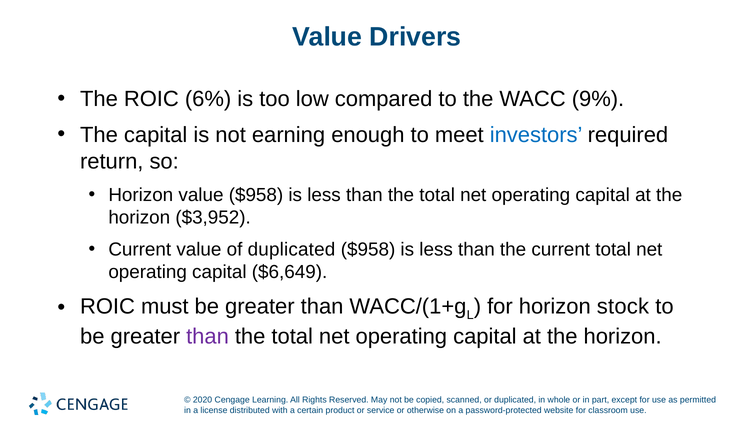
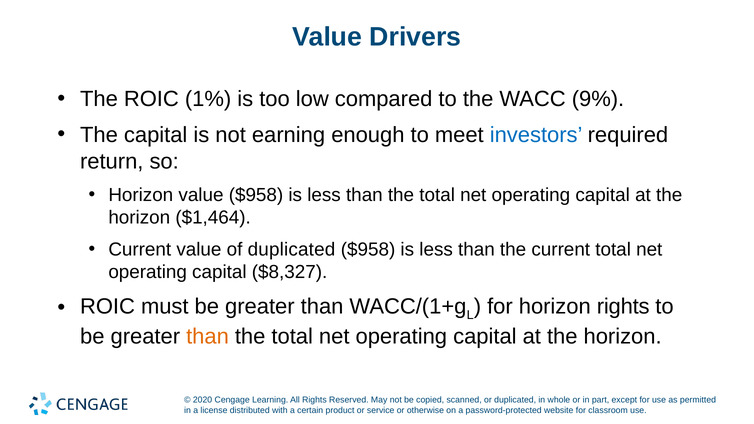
6%: 6% -> 1%
$3,952: $3,952 -> $1,464
$6,649: $6,649 -> $8,327
horizon stock: stock -> rights
than at (207, 337) colour: purple -> orange
